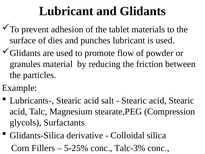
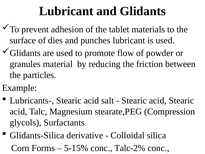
Fillers: Fillers -> Forms
5-25%: 5-25% -> 5-15%
Talc-3%: Talc-3% -> Talc-2%
